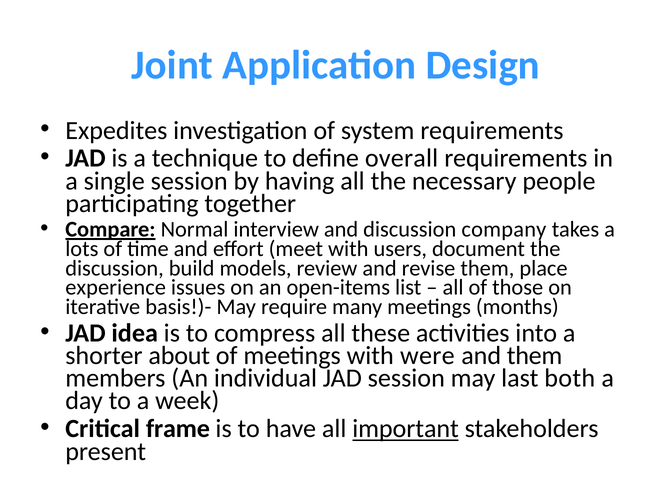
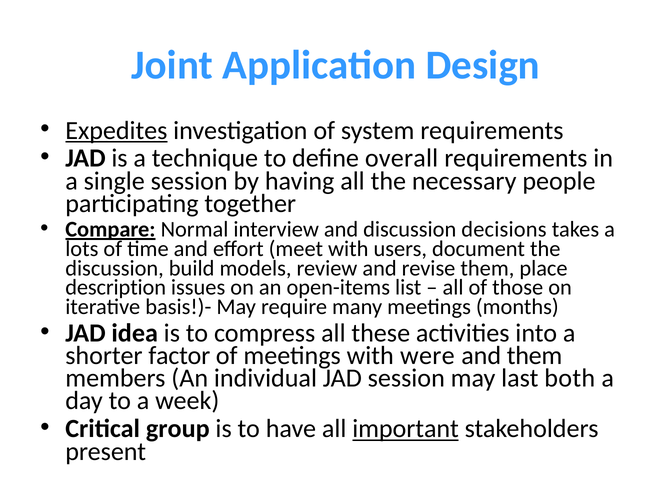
Expedites underline: none -> present
company: company -> decisions
experience: experience -> description
about: about -> factor
frame: frame -> group
